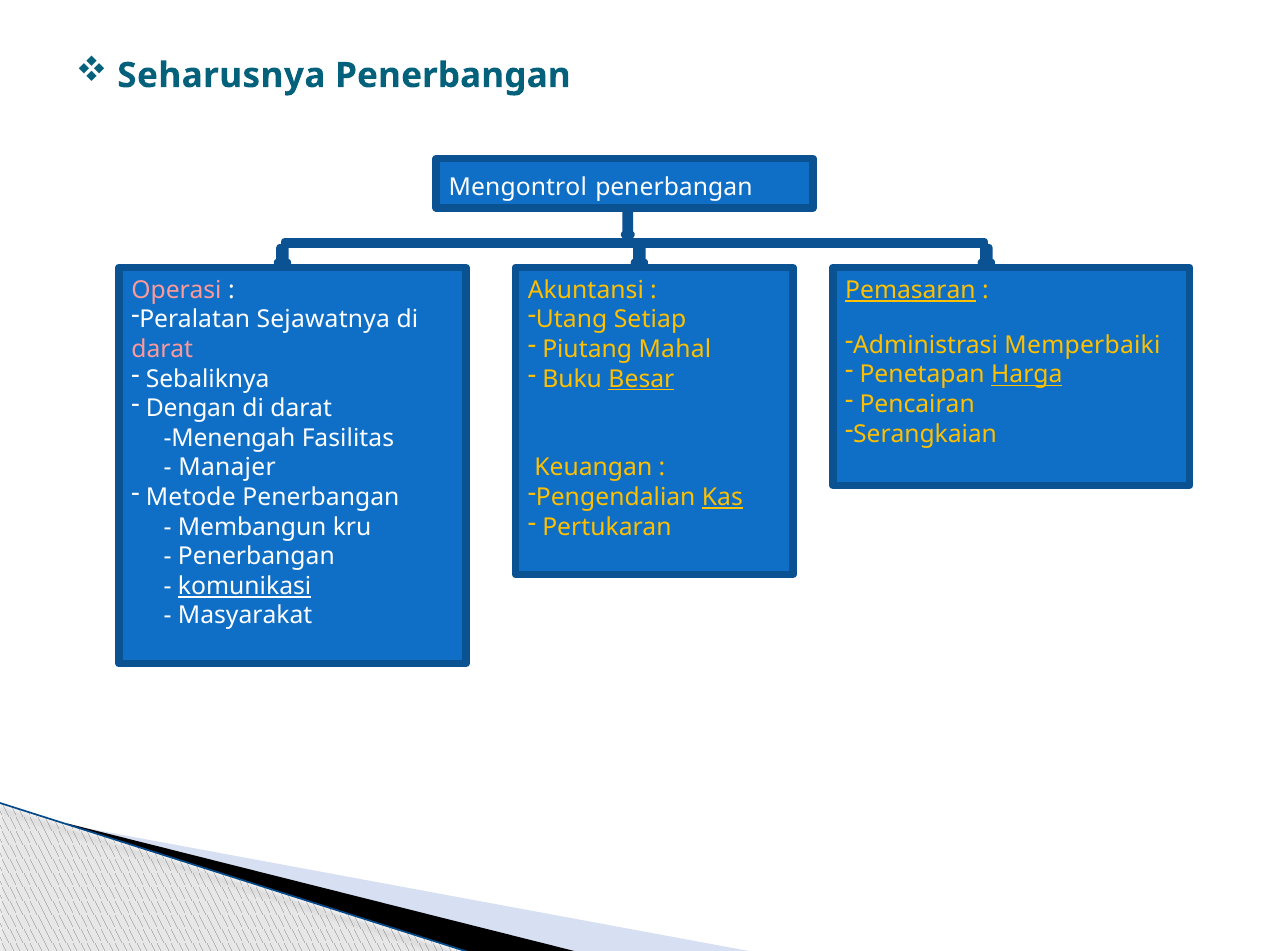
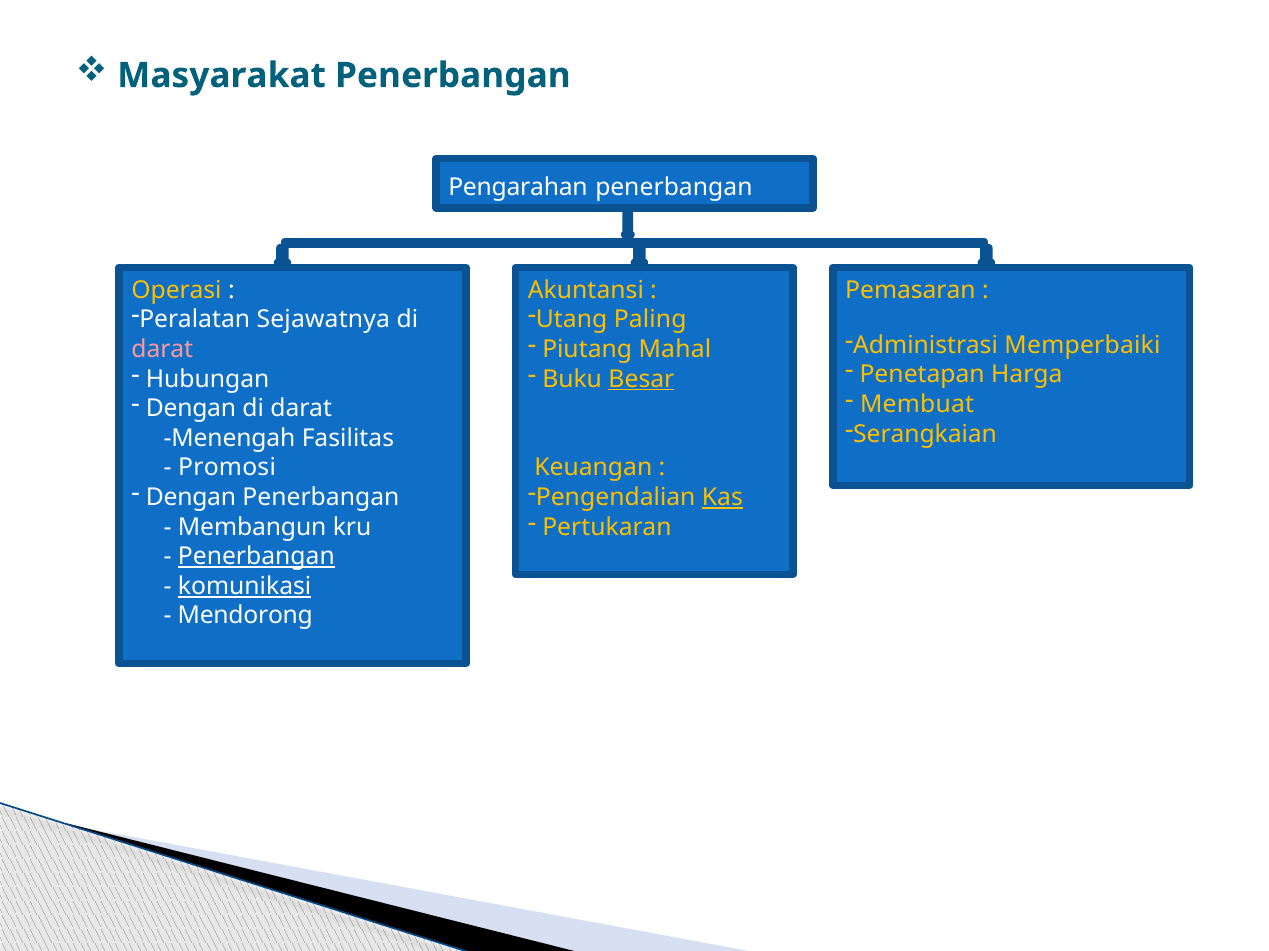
Seharusnya: Seharusnya -> Masyarakat
Mengontrol: Mengontrol -> Pengarahan
Operasi colour: pink -> yellow
Pemasaran underline: present -> none
Setiap: Setiap -> Paling
Harga underline: present -> none
Sebaliknya: Sebaliknya -> Hubungan
Pencairan: Pencairan -> Membuat
Manajer: Manajer -> Promosi
Metode at (191, 498): Metode -> Dengan
Penerbangan at (256, 557) underline: none -> present
Masyarakat: Masyarakat -> Mendorong
